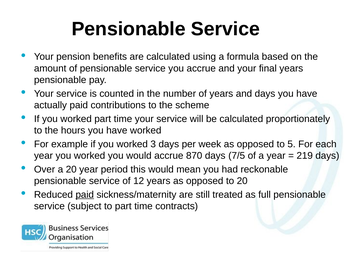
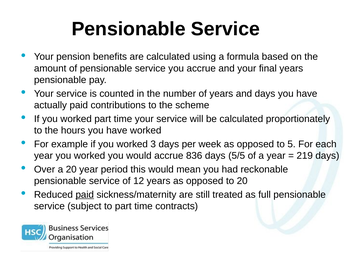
870: 870 -> 836
7/5: 7/5 -> 5/5
